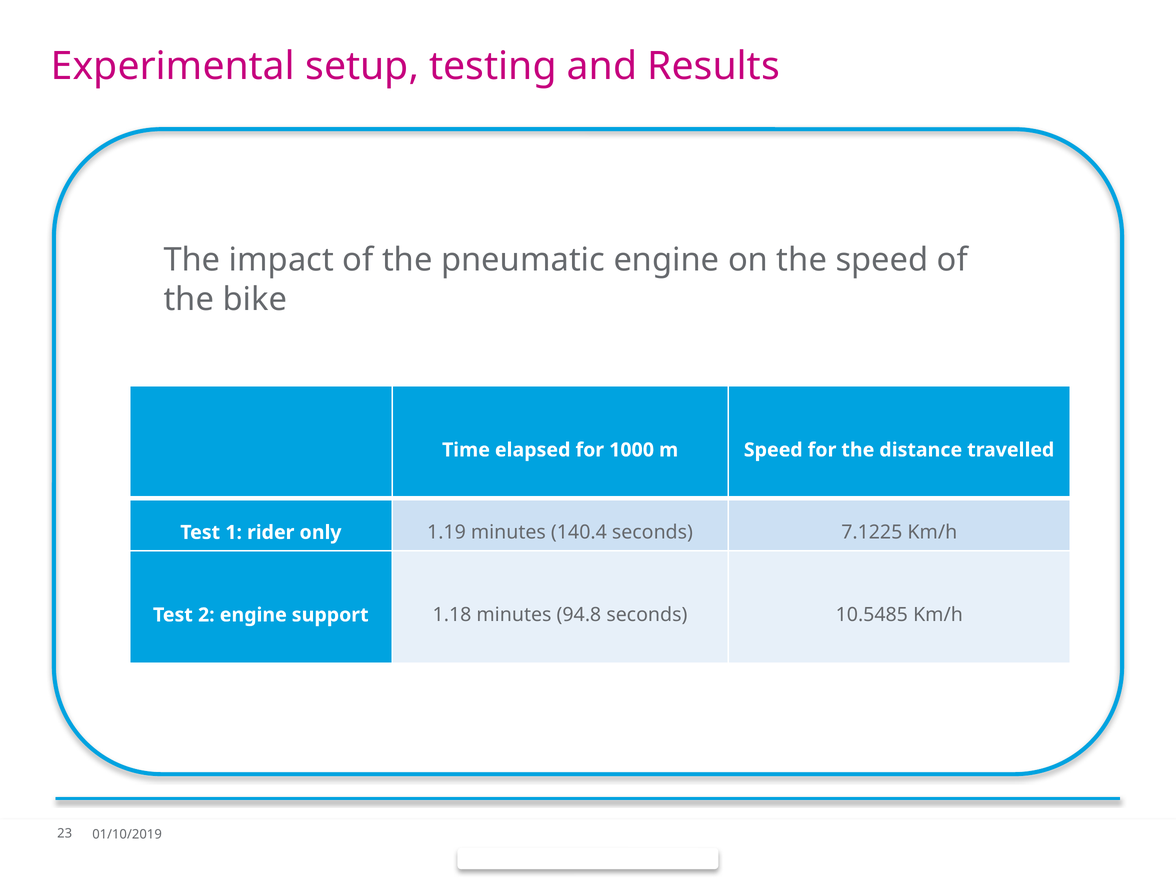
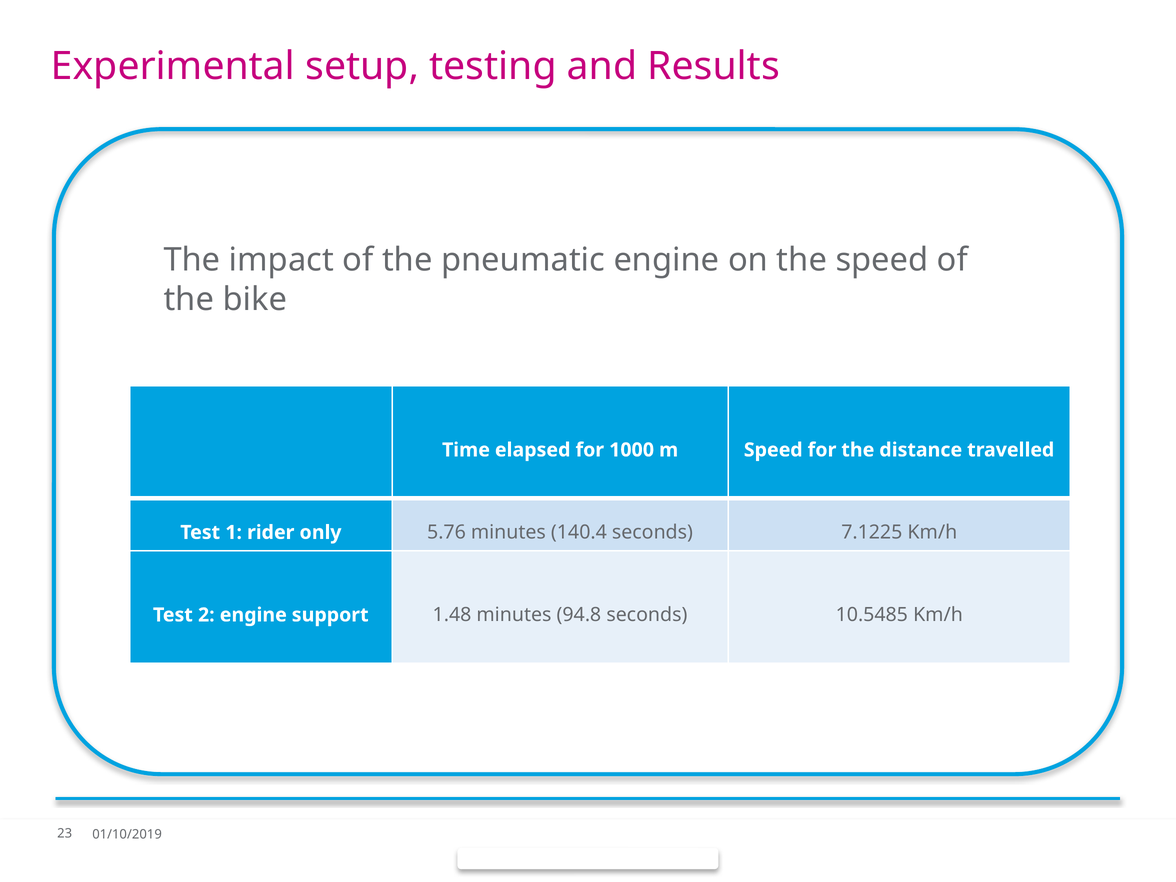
1.19: 1.19 -> 5.76
1.18: 1.18 -> 1.48
